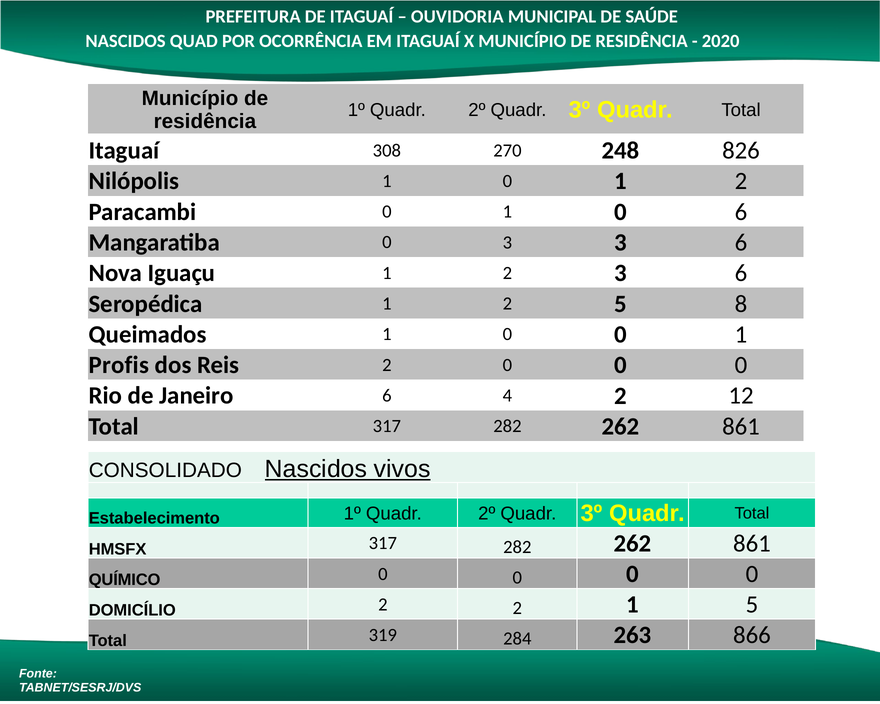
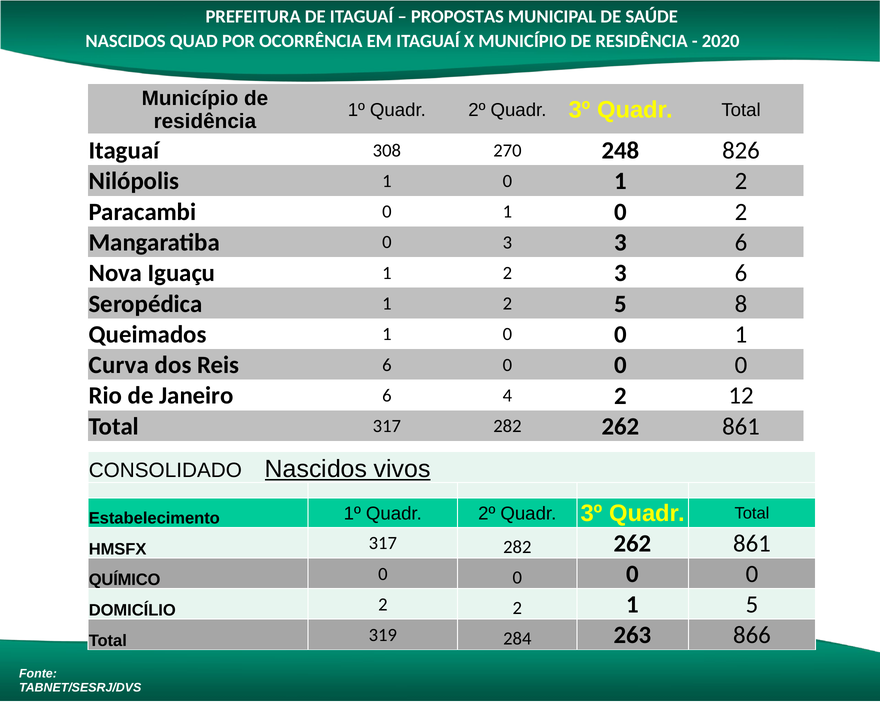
OUVIDORIA: OUVIDORIA -> PROPOSTAS
0 6: 6 -> 2
Profis: Profis -> Curva
Reis 2: 2 -> 6
